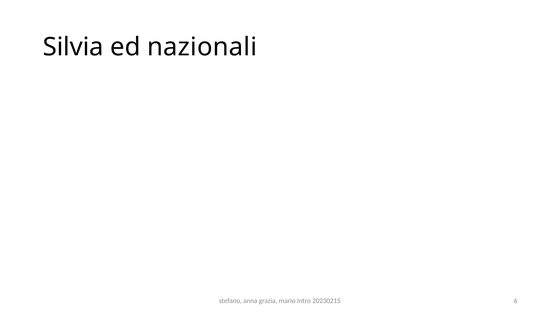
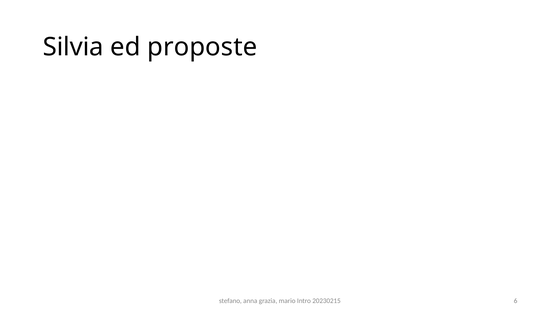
nazionali: nazionali -> proposte
